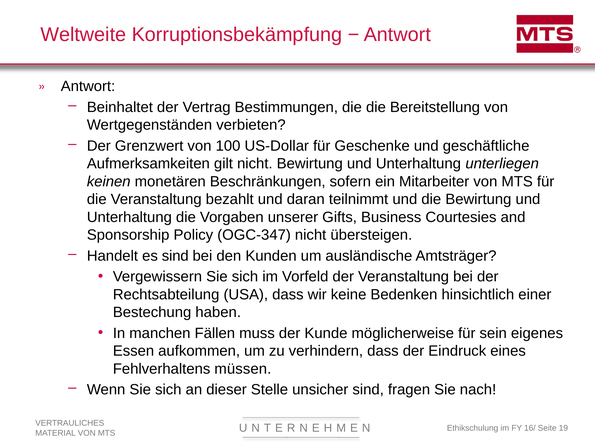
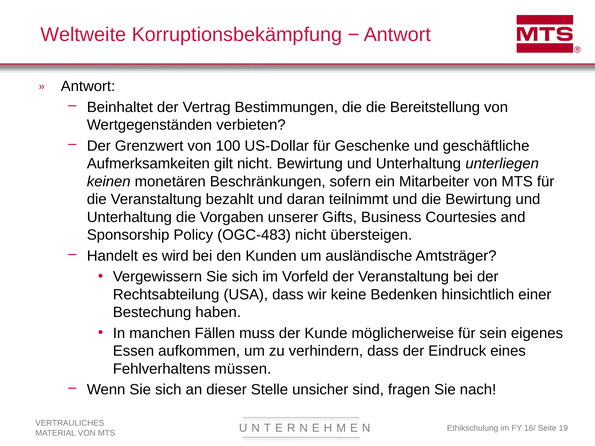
OGC-347: OGC-347 -> OGC-483
es sind: sind -> wird
